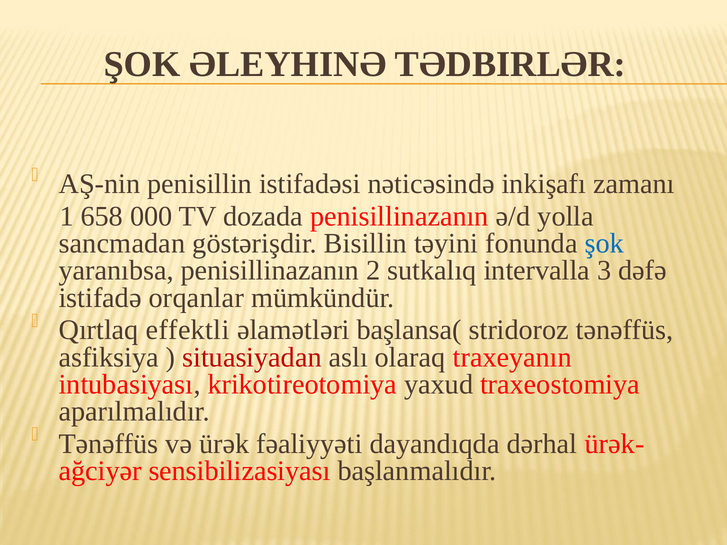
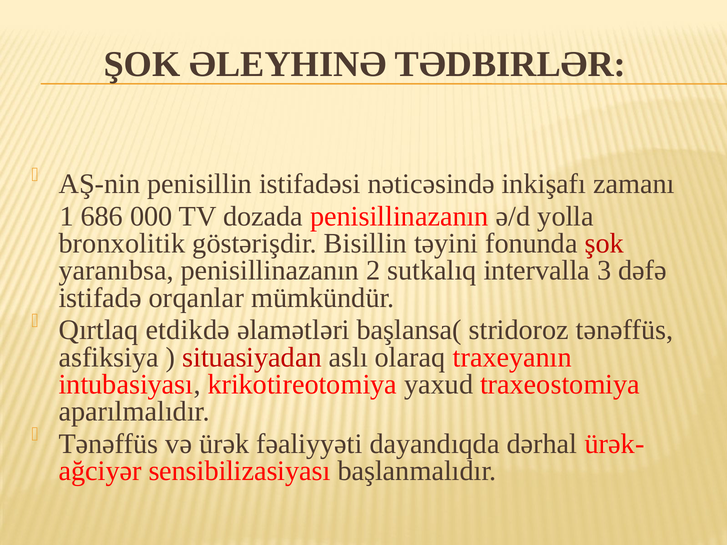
658: 658 -> 686
sancmadan: sancmadan -> bronxolitik
şok at (604, 244) colour: blue -> red
effektli: effektli -> etdikdə
